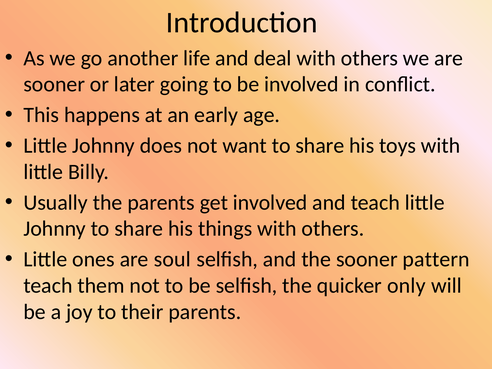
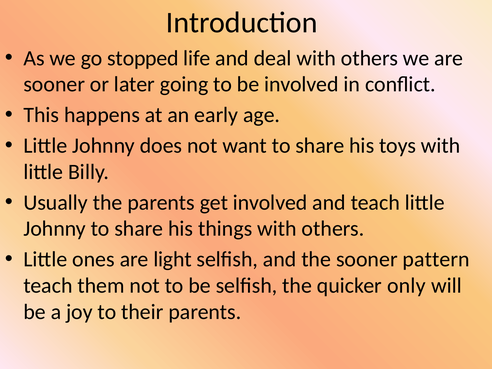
another: another -> stopped
soul: soul -> light
